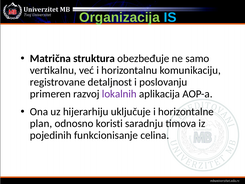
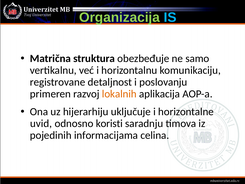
lokalnih colour: purple -> orange
plan: plan -> uvid
funkcionisanje: funkcionisanje -> informacijama
